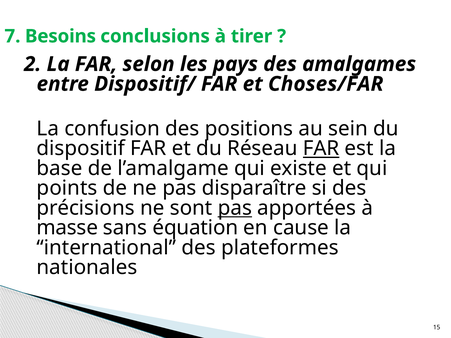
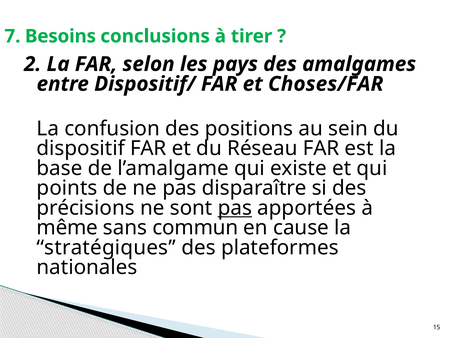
FAR at (321, 149) underline: present -> none
masse: masse -> même
équation: équation -> commun
international: international -> stratégiques
